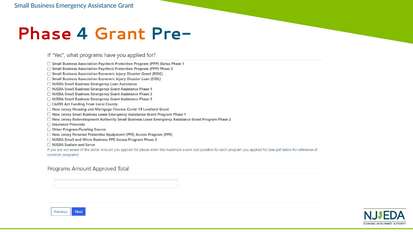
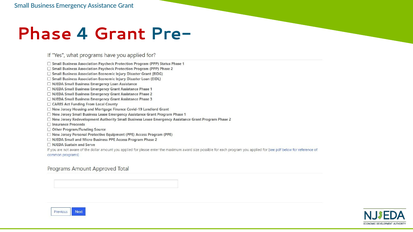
Grant at (120, 34) colour: orange -> red
